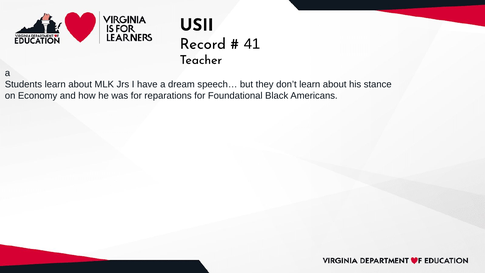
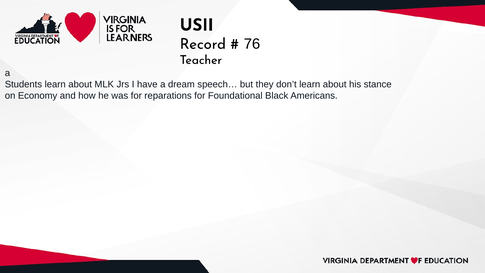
41: 41 -> 76
